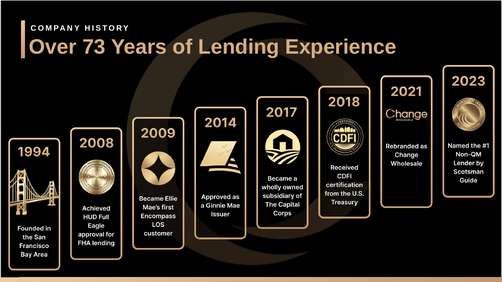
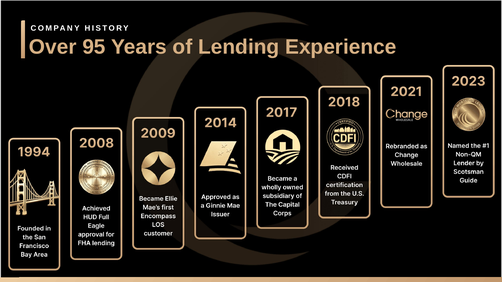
73: 73 -> 95
